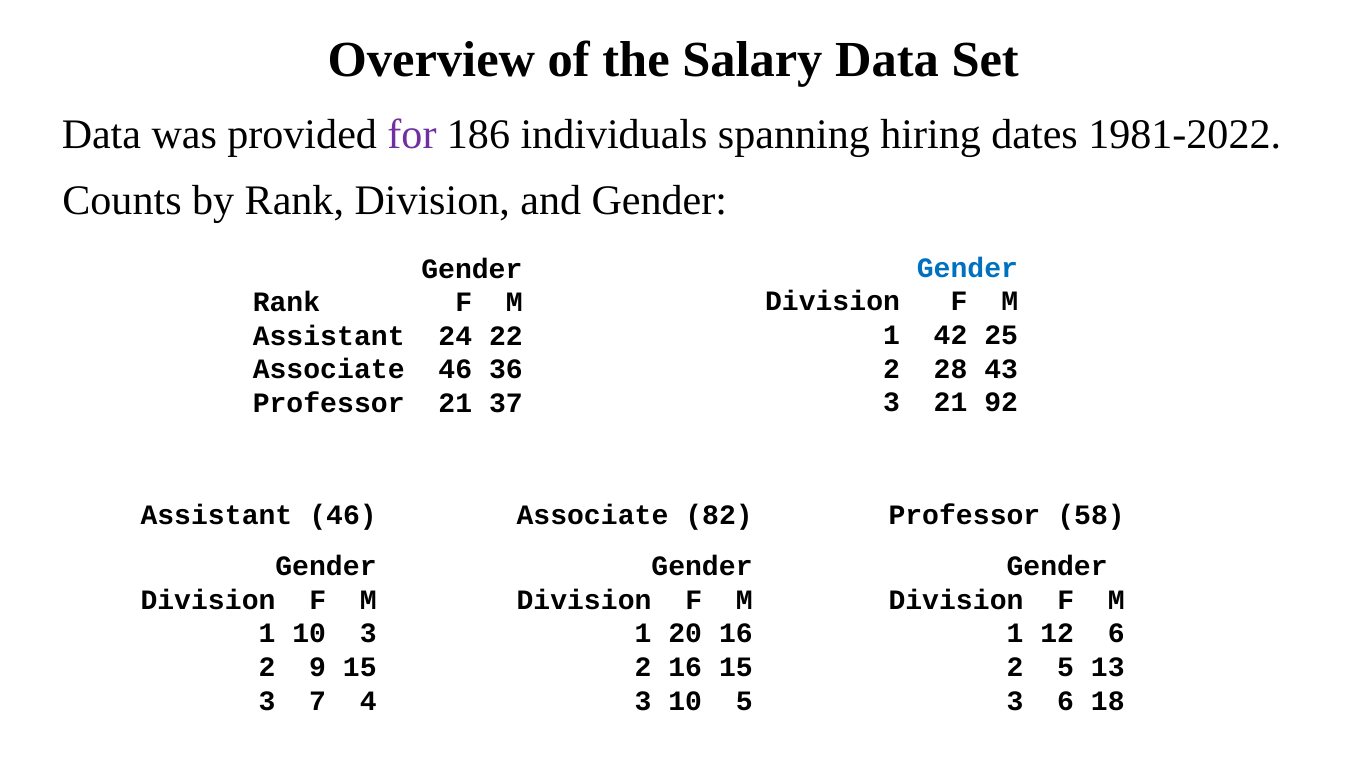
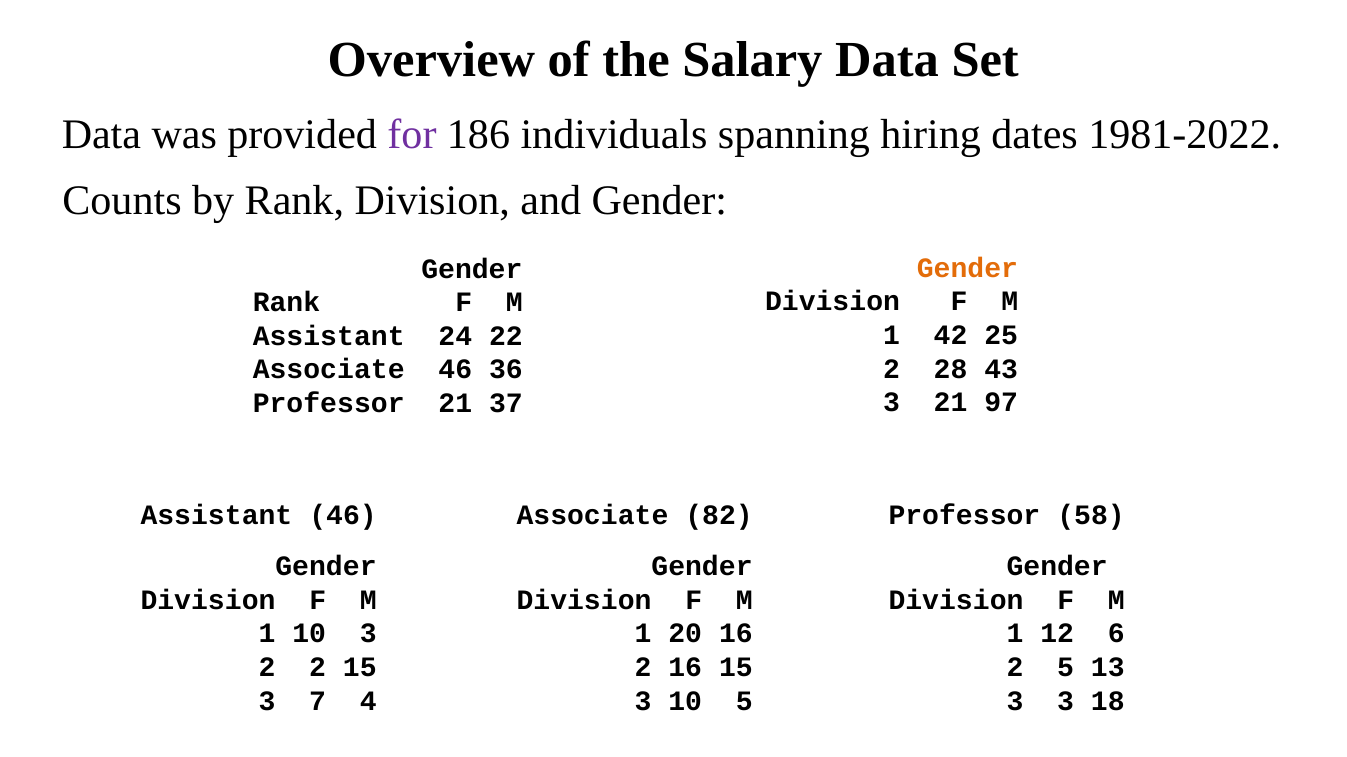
Gender at (967, 268) colour: blue -> orange
92: 92 -> 97
2 9: 9 -> 2
3 6: 6 -> 3
